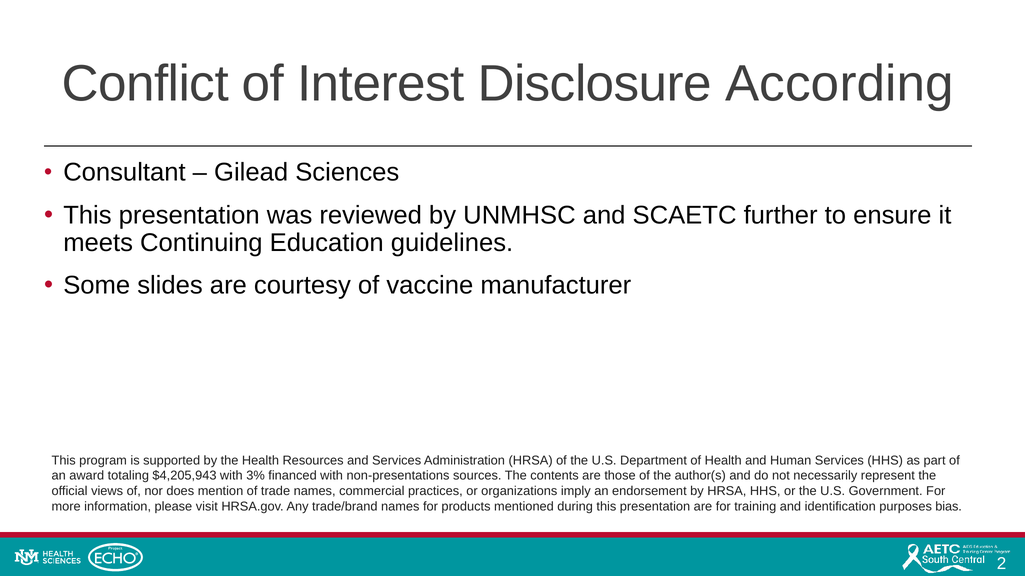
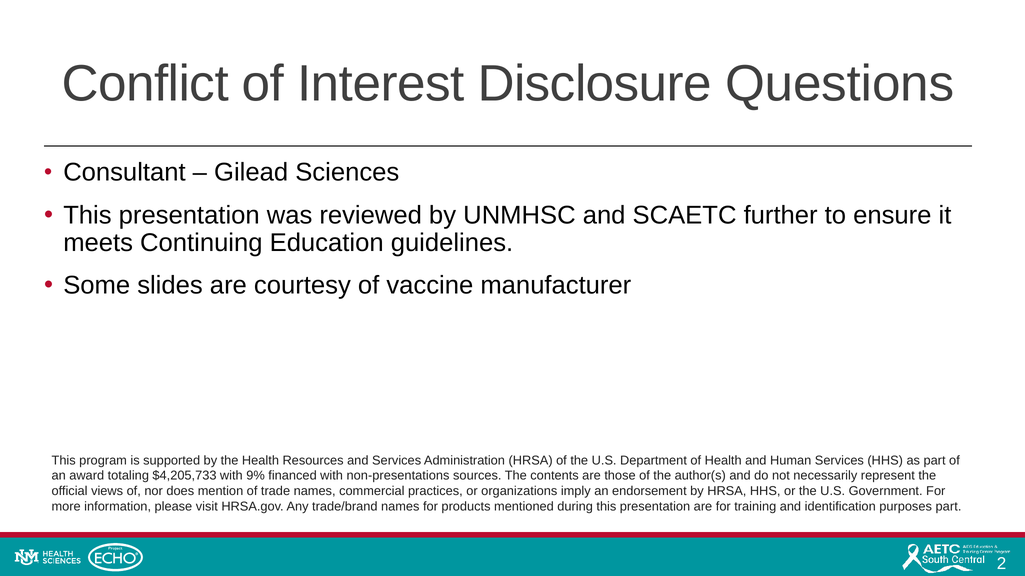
According: According -> Questions
$4,205,943: $4,205,943 -> $4,205,733
3%: 3% -> 9%
purposes bias: bias -> part
